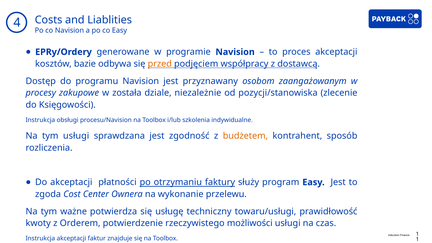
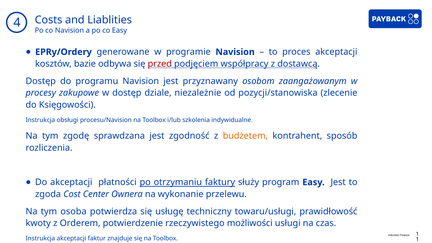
przed colour: orange -> red
w została: została -> dostęp
tym usługi: usługi -> zgodę
ważne: ważne -> osoba
